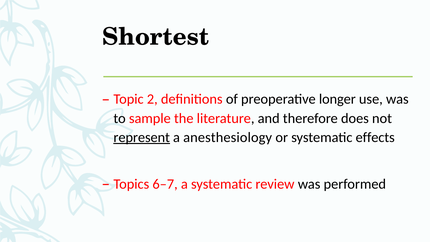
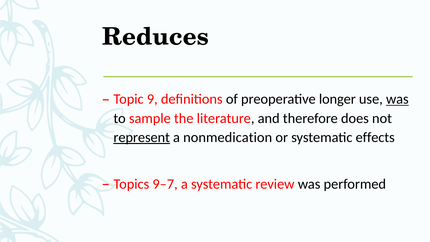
Shortest: Shortest -> Reduces
2: 2 -> 9
was at (397, 99) underline: none -> present
anesthesiology: anesthesiology -> nonmedication
6–7: 6–7 -> 9–7
